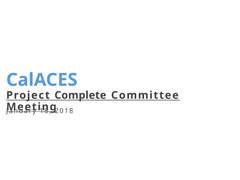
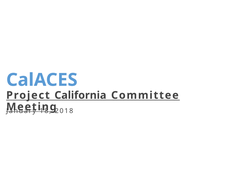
Complete: Complete -> California
